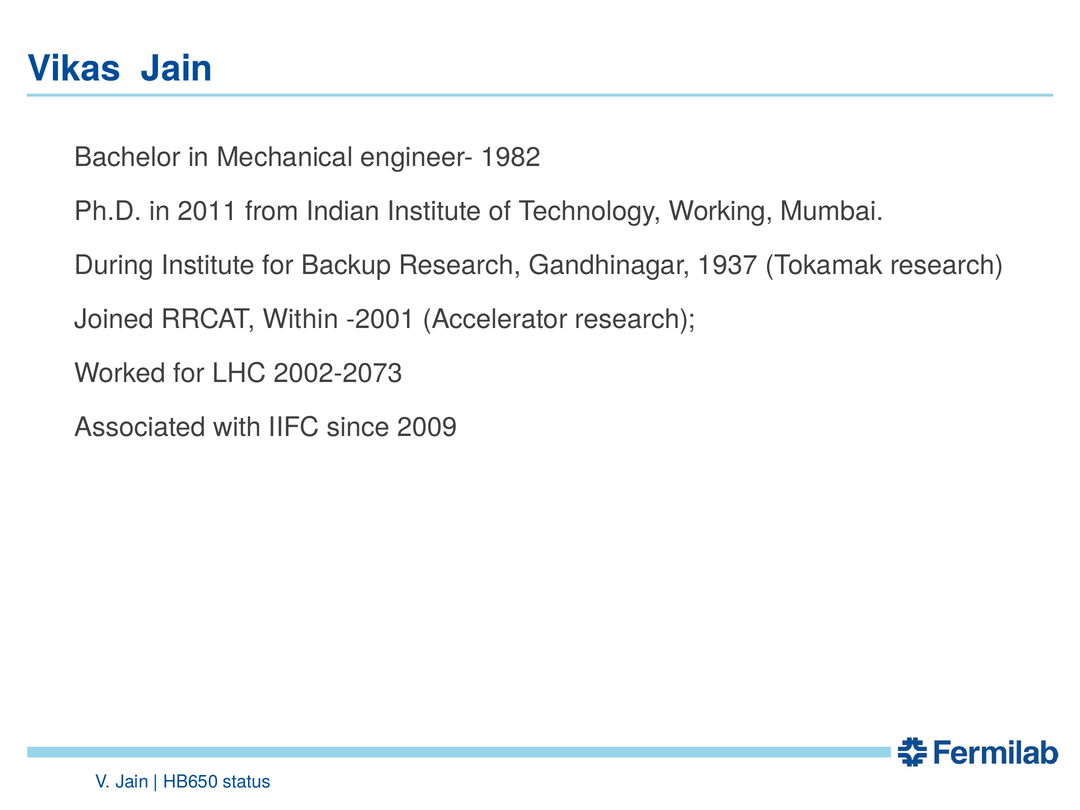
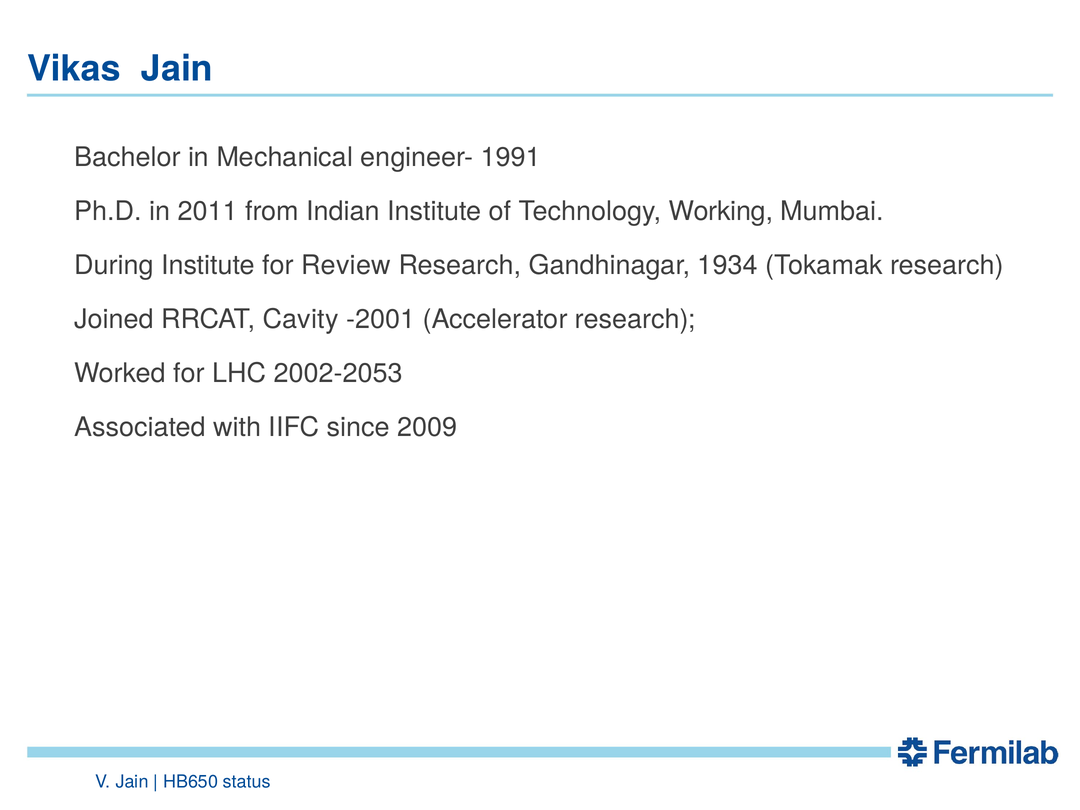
1982: 1982 -> 1991
Backup: Backup -> Review
1937: 1937 -> 1934
Within: Within -> Cavity
2002-2073: 2002-2073 -> 2002-2053
